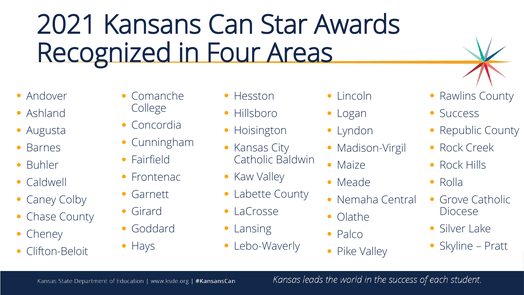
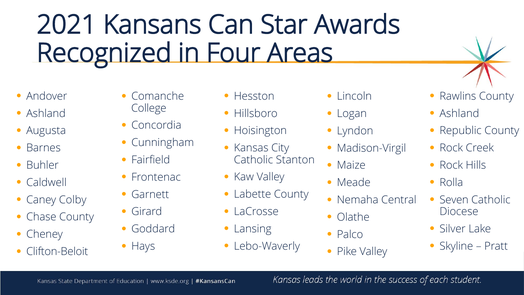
Success at (459, 113): Success -> Ashland
Baldwin: Baldwin -> Stanton
Grove: Grove -> Seven
